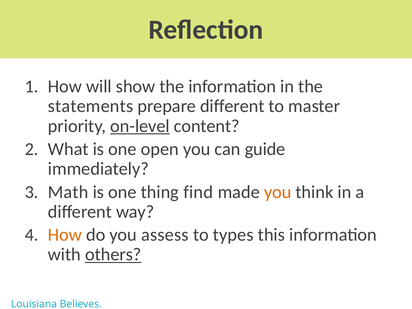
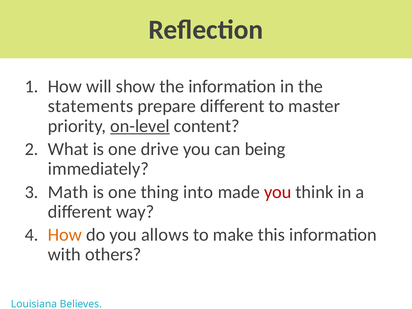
open: open -> drive
guide: guide -> being
find: find -> into
you at (278, 192) colour: orange -> red
assess: assess -> allows
types: types -> make
others underline: present -> none
